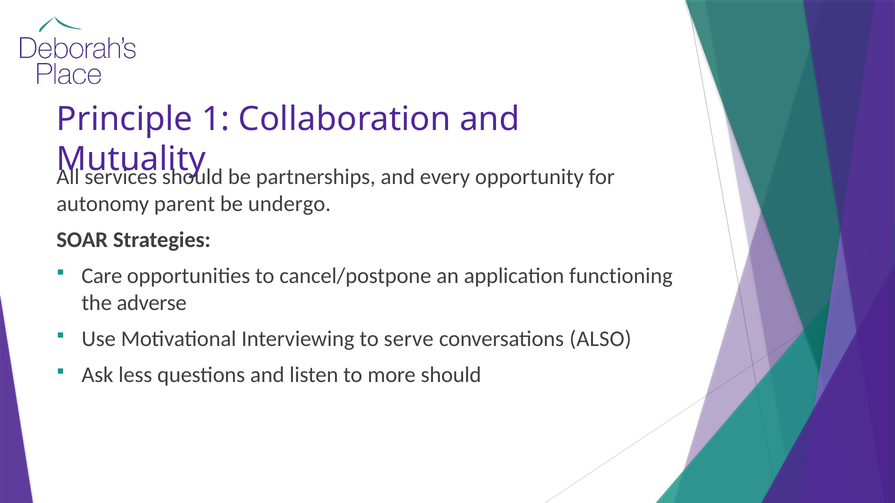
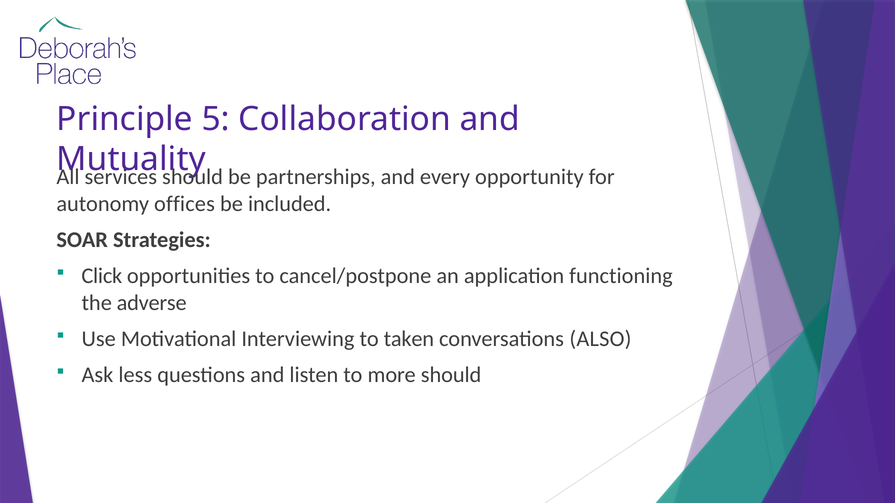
1: 1 -> 5
parent: parent -> offices
undergo: undergo -> included
Care: Care -> Click
serve: serve -> taken
